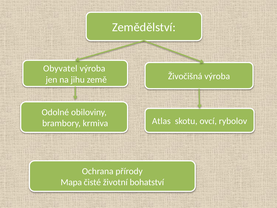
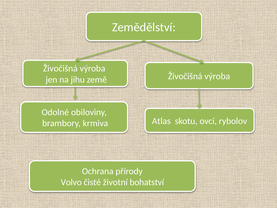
Obyvatel at (60, 68): Obyvatel -> Živočišná
Mapa: Mapa -> Volvo
